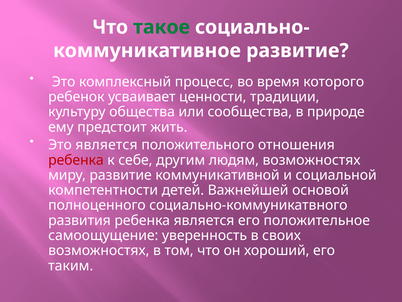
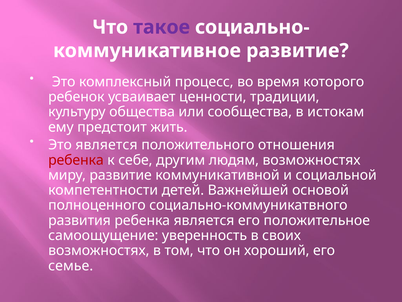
такое colour: green -> purple
природе: природе -> истокам
таким: таким -> семье
